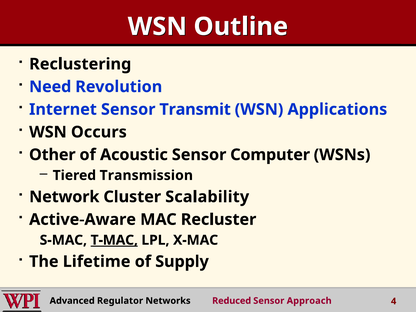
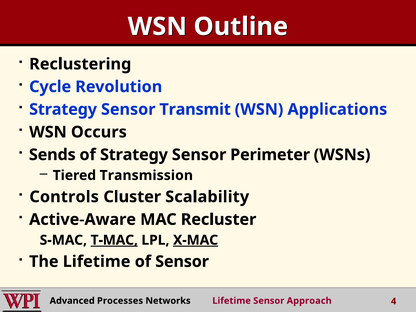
Need: Need -> Cycle
Internet at (63, 109): Internet -> Strategy
Other: Other -> Sends
of Acoustic: Acoustic -> Strategy
Computer: Computer -> Perimeter
Network: Network -> Controls
X-MAC underline: none -> present
of Supply: Supply -> Sensor
Regulator: Regulator -> Processes
Networks Reduced: Reduced -> Lifetime
